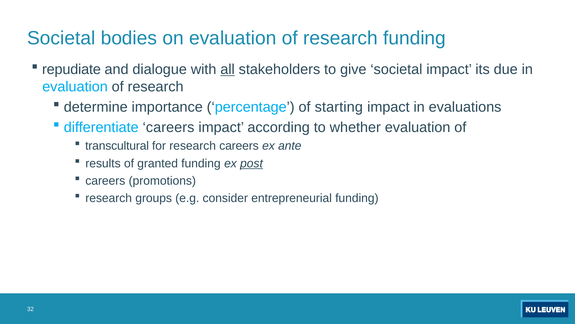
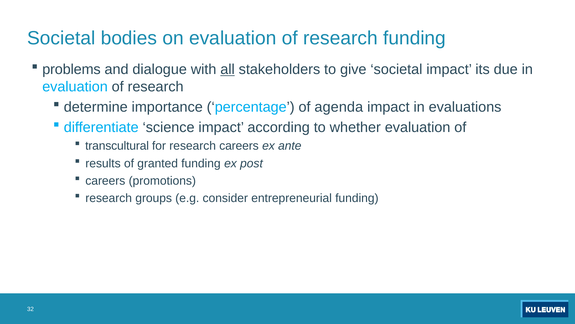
repudiate: repudiate -> problems
starting: starting -> agenda
differentiate careers: careers -> science
post underline: present -> none
